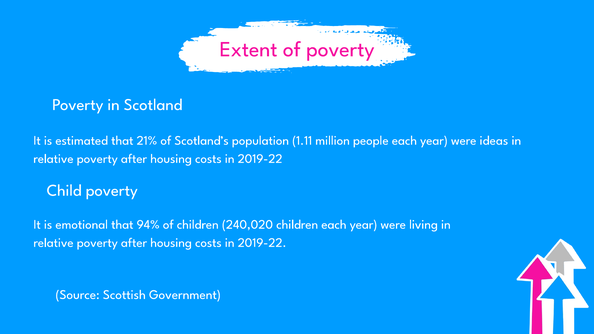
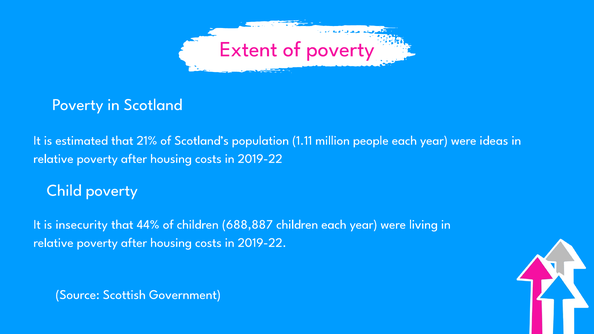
emotional: emotional -> insecurity
94%: 94% -> 44%
240,020: 240,020 -> 688,887
